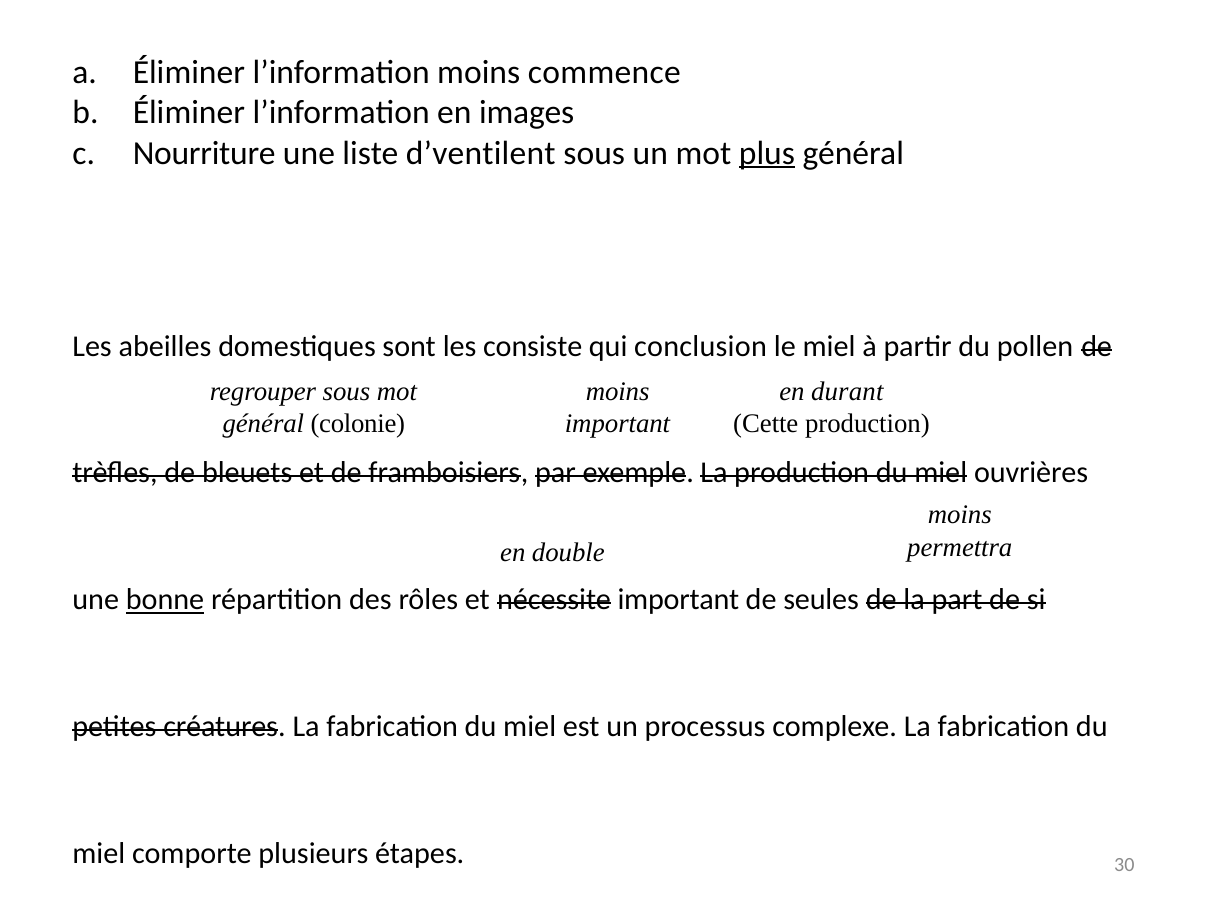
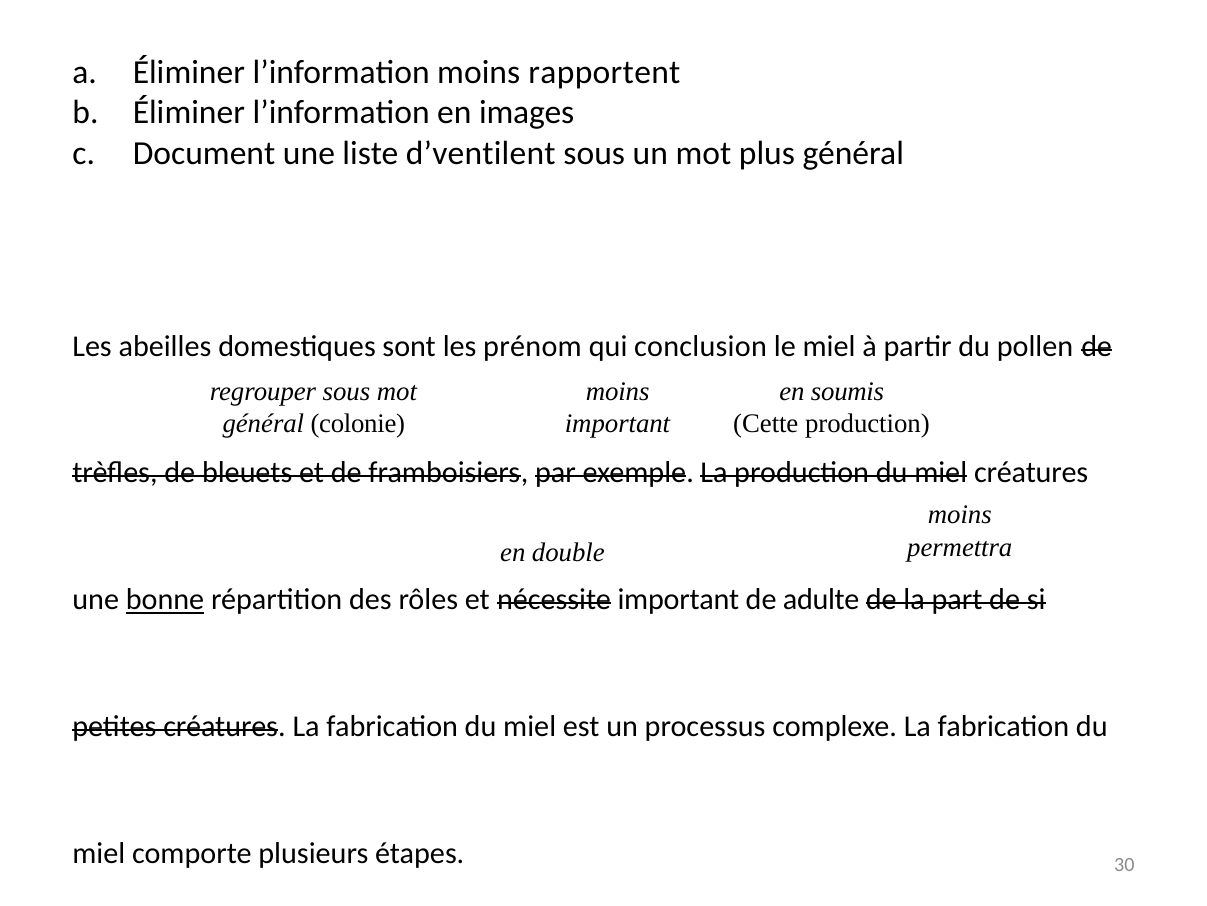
commence: commence -> rapportent
Nourriture: Nourriture -> Document
plus underline: present -> none
consiste: consiste -> prénom
durant: durant -> soumis
miel ouvrières: ouvrières -> créatures
seules: seules -> adulte
